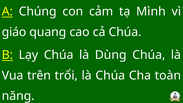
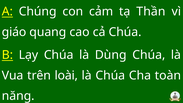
Mình: Mình -> Thần
trổi: trổi -> loài
